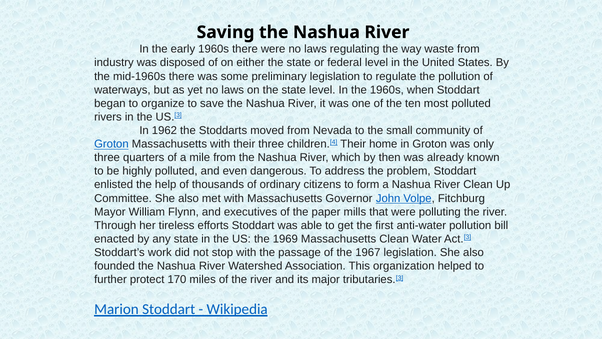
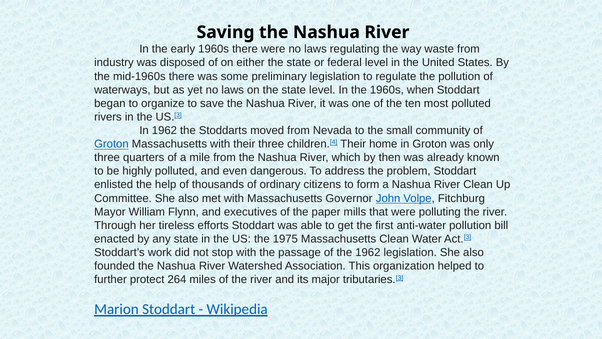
1969: 1969 -> 1975
the 1967: 1967 -> 1962
170: 170 -> 264
